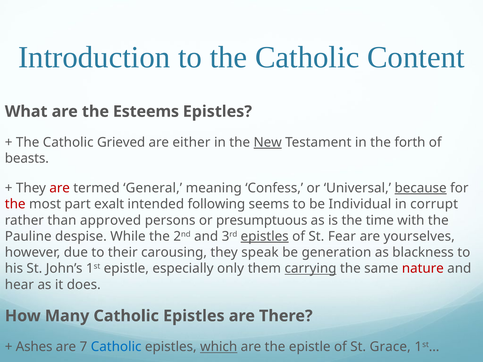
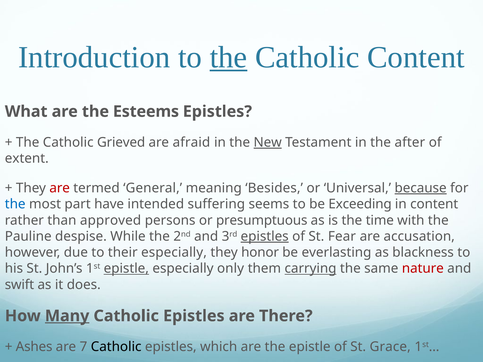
the at (229, 57) underline: none -> present
either: either -> afraid
forth: forth -> after
beasts: beasts -> extent
Confess: Confess -> Besides
the at (15, 204) colour: red -> blue
exalt: exalt -> have
following: following -> suffering
Individual: Individual -> Exceeding
in corrupt: corrupt -> content
yourselves: yourselves -> accusation
their carousing: carousing -> especially
speak: speak -> honor
generation: generation -> everlasting
epistle at (126, 269) underline: none -> present
hear: hear -> swift
Many underline: none -> present
Catholic at (116, 347) colour: blue -> black
which underline: present -> none
